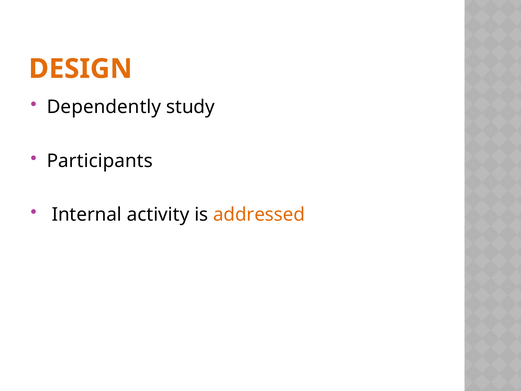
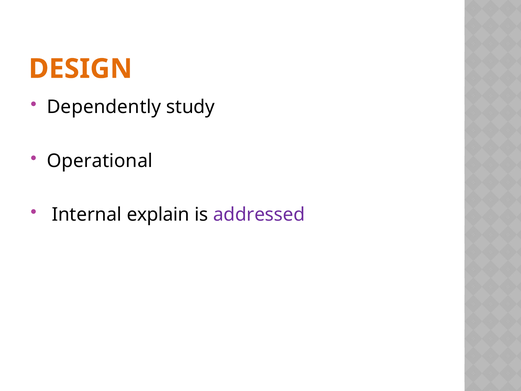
Participants: Participants -> Operational
activity: activity -> explain
addressed colour: orange -> purple
